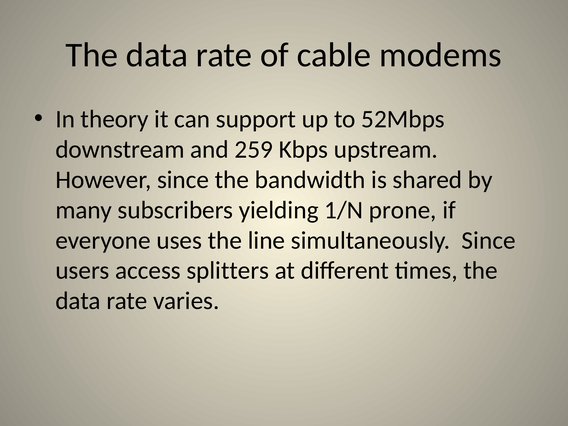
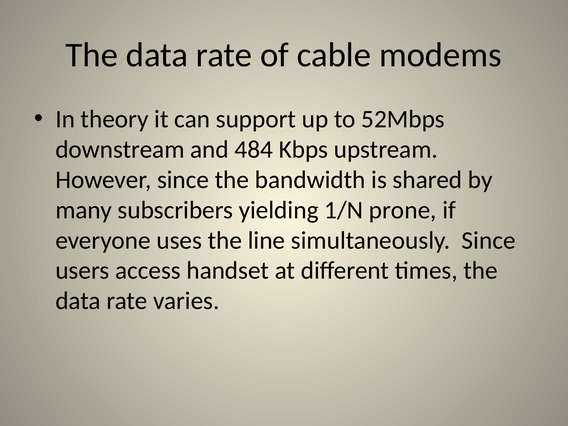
259: 259 -> 484
splitters: splitters -> handset
